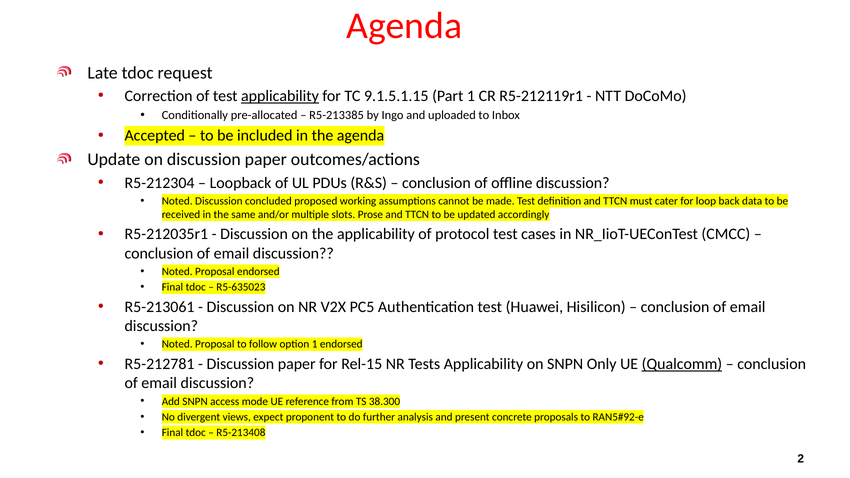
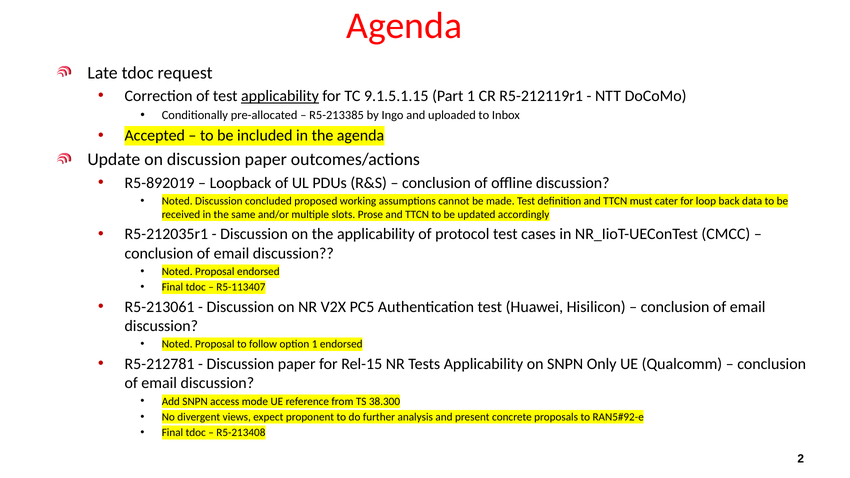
R5-212304: R5-212304 -> R5-892019
R5-635023: R5-635023 -> R5-113407
Qualcomm underline: present -> none
